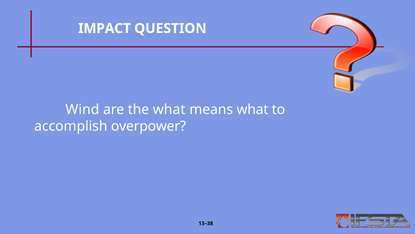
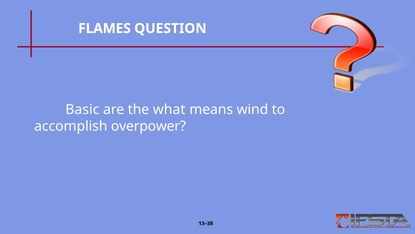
IMPACT: IMPACT -> FLAMES
Wind: Wind -> Basic
means what: what -> wind
